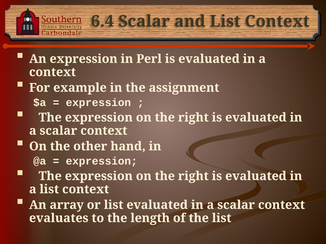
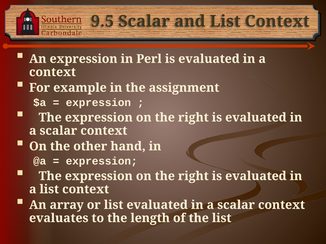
6.4: 6.4 -> 9.5
